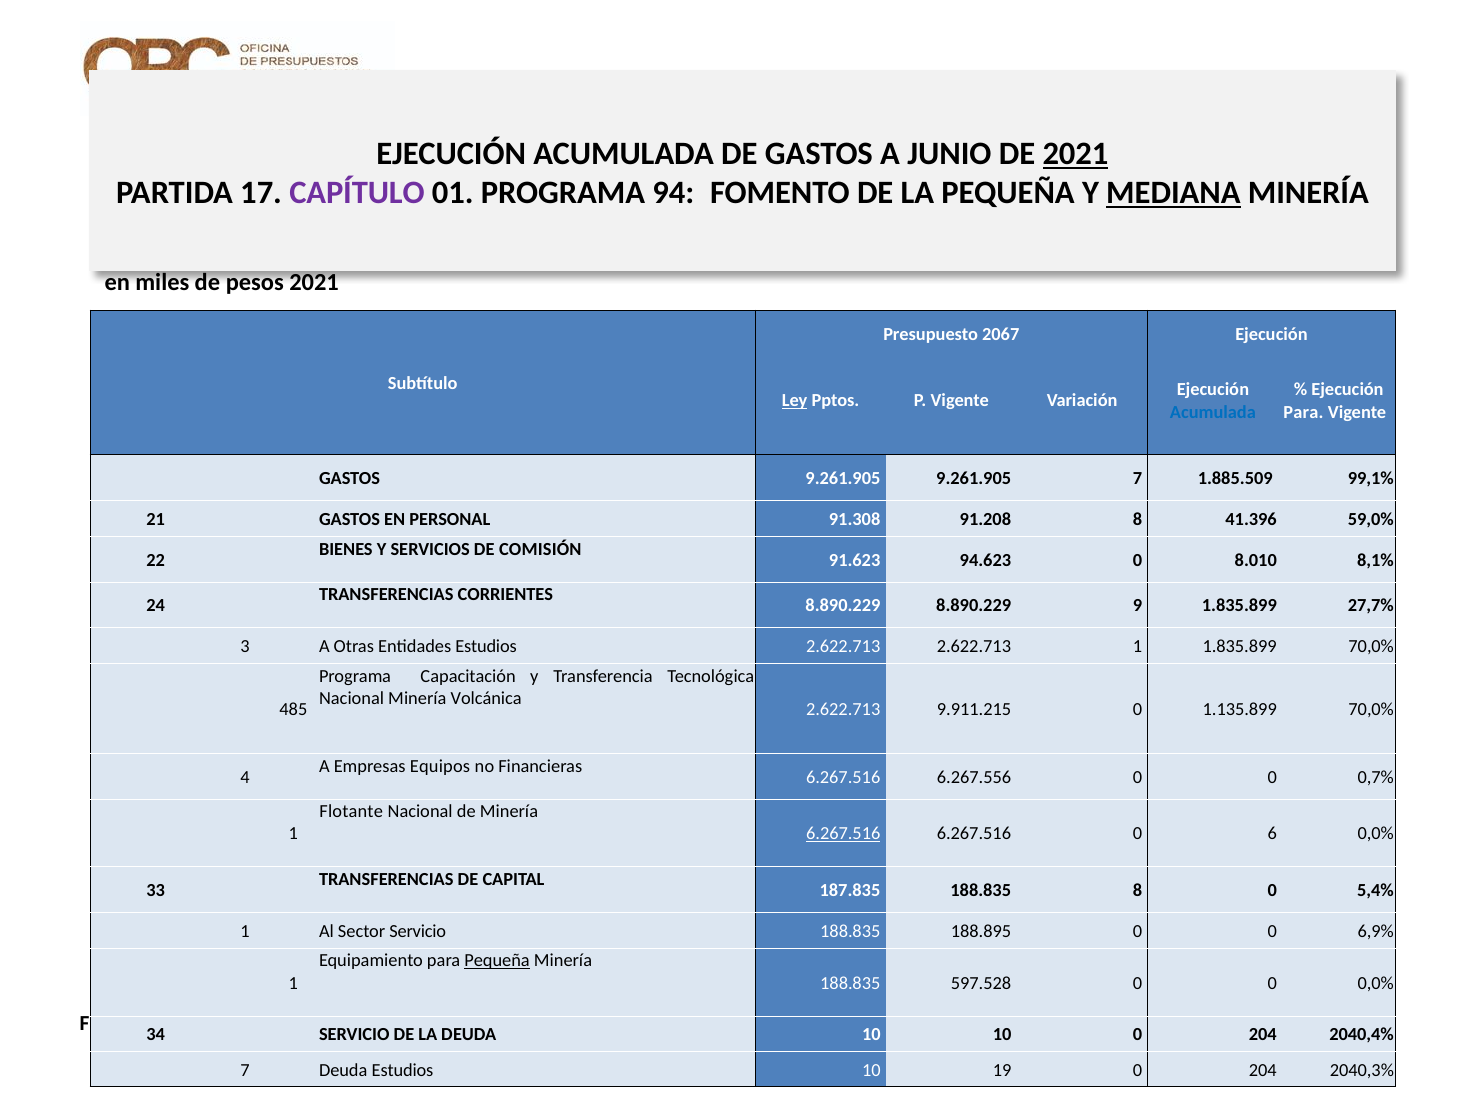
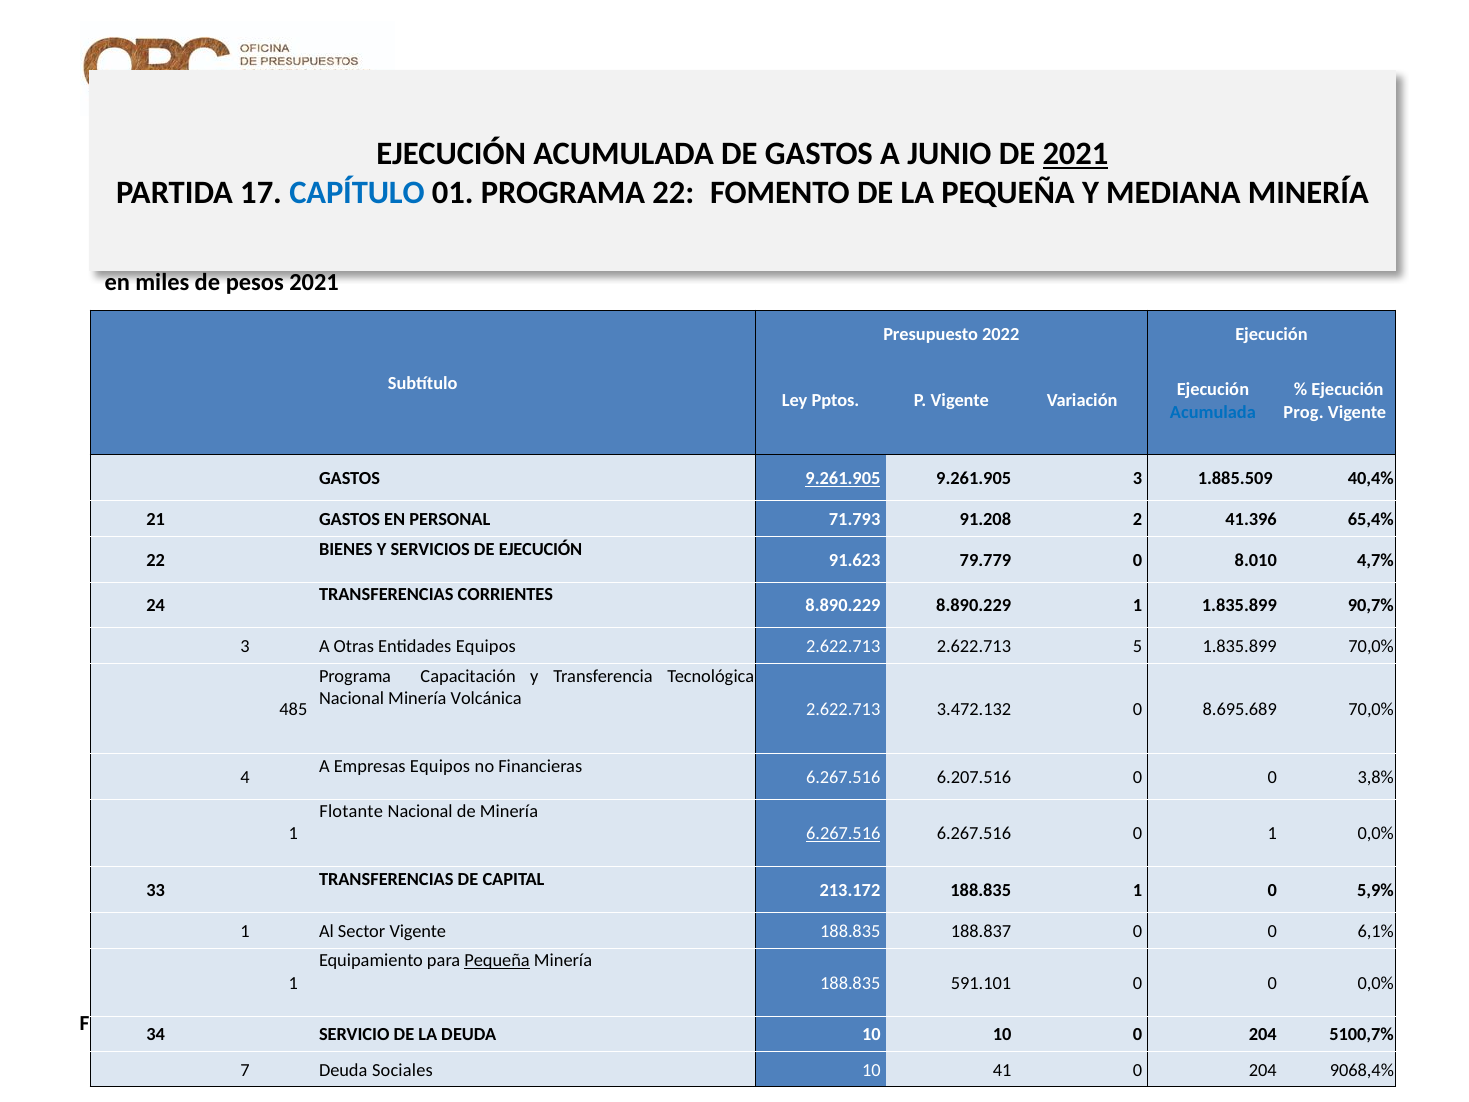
CAPÍTULO colour: purple -> blue
PROGRAMA 94: 94 -> 22
MEDIANA underline: present -> none
2067: 2067 -> 2022
Ley underline: present -> none
Para at (1303, 412): Para -> Prog
9.261.905 at (843, 478) underline: none -> present
9.261.905 7: 7 -> 3
99,1%: 99,1% -> 40,4%
91.308: 91.308 -> 71.793
91.208 8: 8 -> 2
59,0%: 59,0% -> 65,4%
SERVICIOS DE COMISIÓN: COMISIÓN -> EJECUCIÓN
94.623: 94.623 -> 79.779
8,1%: 8,1% -> 4,7%
8.890.229 9: 9 -> 1
27,7%: 27,7% -> 90,7%
Entidades Estudios: Estudios -> Equipos
2.622.713 1: 1 -> 5
9.911.215: 9.911.215 -> 3.472.132
1.135.899: 1.135.899 -> 8.695.689
6.267.556: 6.267.556 -> 6.207.516
0,7%: 0,7% -> 3,8%
0 6: 6 -> 1
187.835: 187.835 -> 213.172
188.835 8: 8 -> 1
5,4%: 5,4% -> 5,9%
Sector Servicio: Servicio -> Vigente
188.895: 188.895 -> 188.837
6,9%: 6,9% -> 6,1%
597.528: 597.528 -> 591.101
2040,4%: 2040,4% -> 5100,7%
Deuda Estudios: Estudios -> Sociales
19: 19 -> 41
2040,3%: 2040,3% -> 9068,4%
